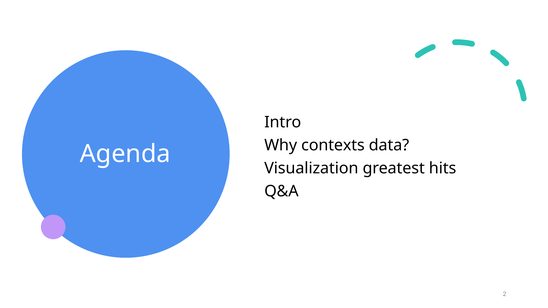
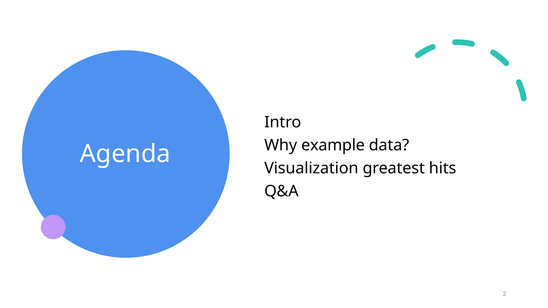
contexts: contexts -> example
